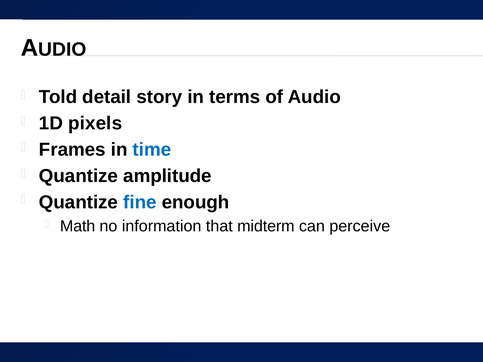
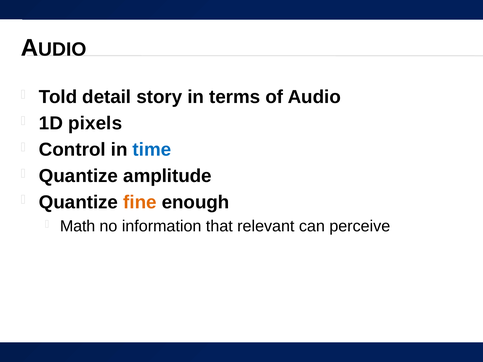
Frames: Frames -> Control
fine colour: blue -> orange
midterm: midterm -> relevant
